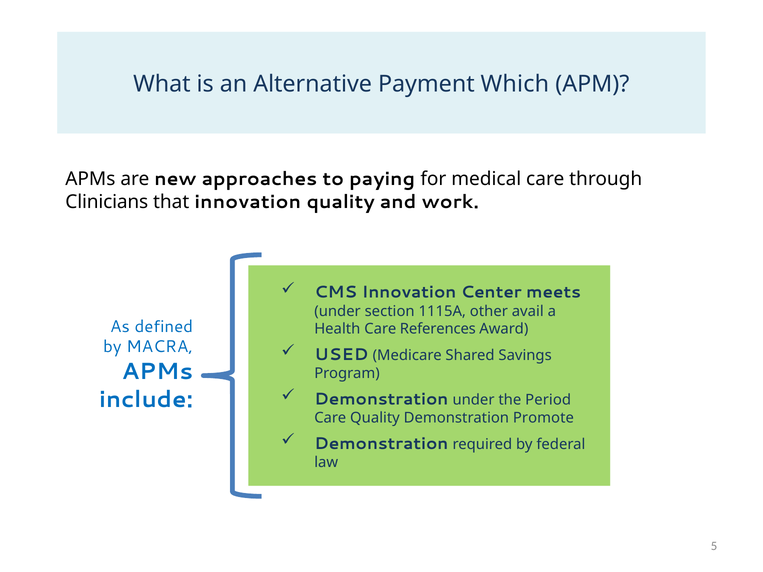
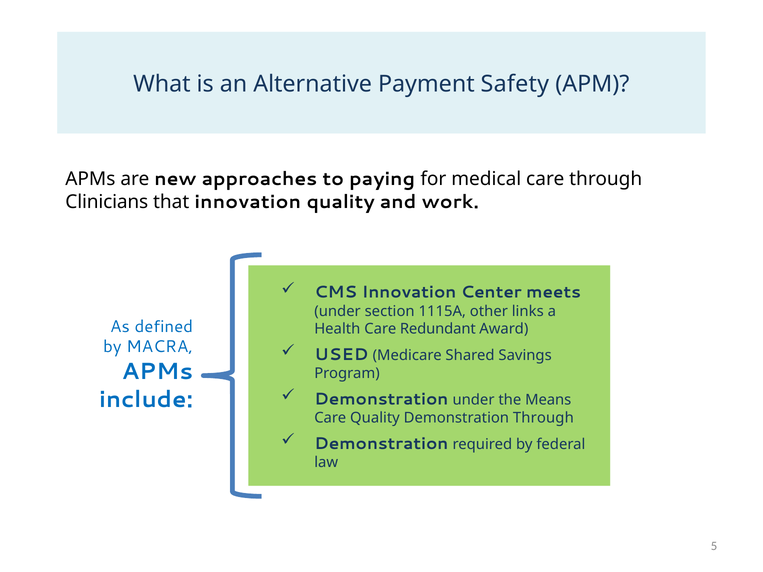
Which: Which -> Safety
avail: avail -> links
References: References -> Redundant
Period: Period -> Means
Demonstration Promote: Promote -> Through
